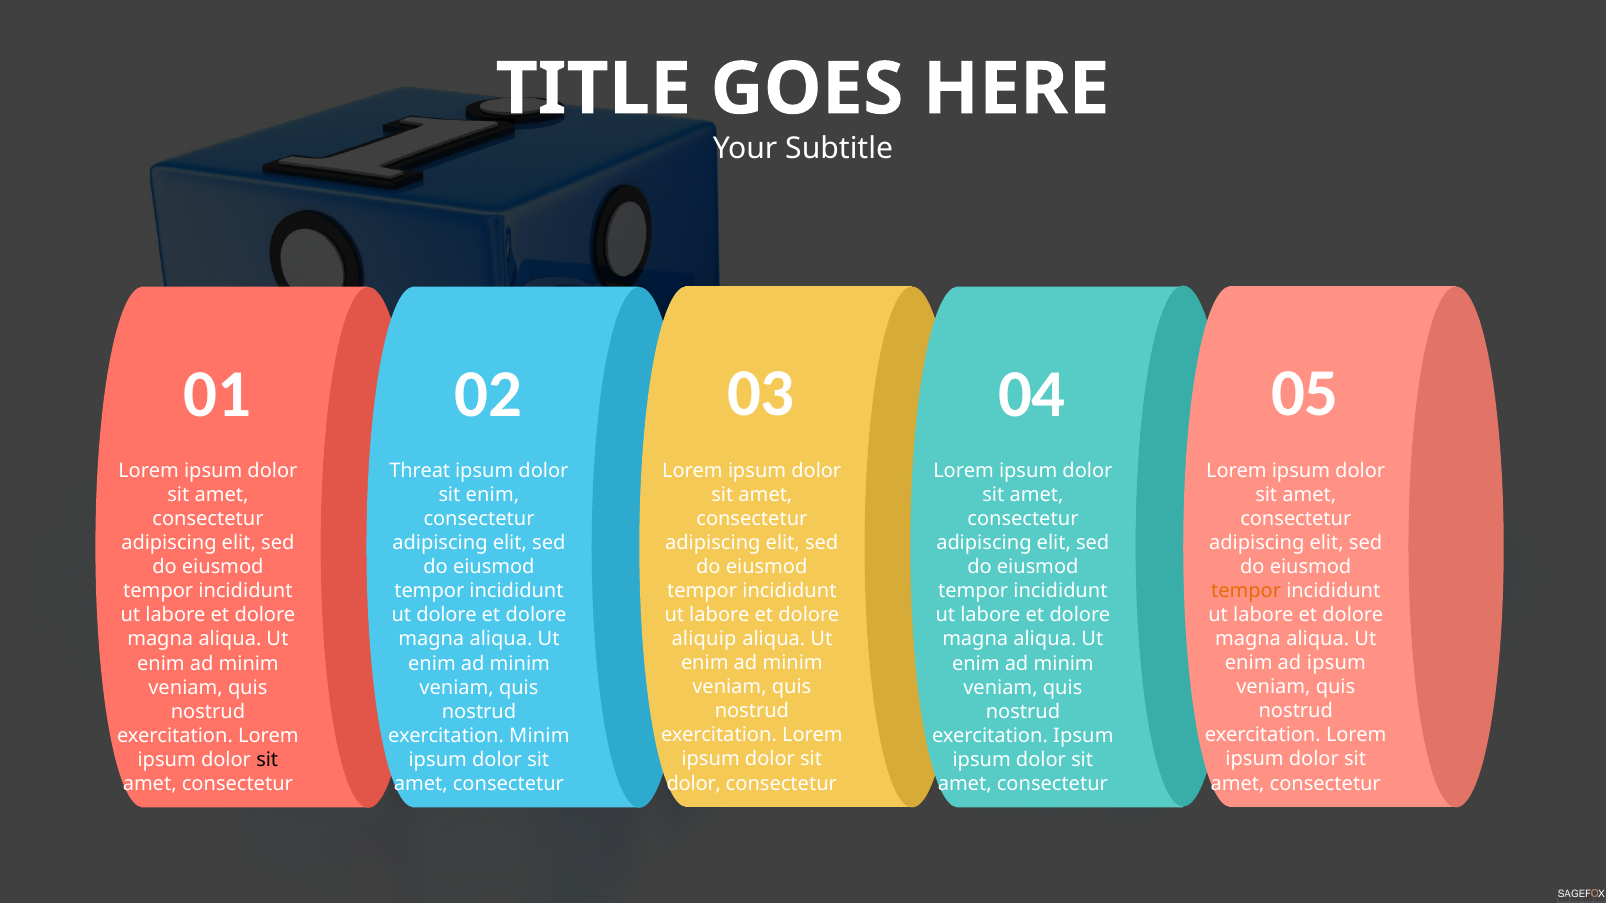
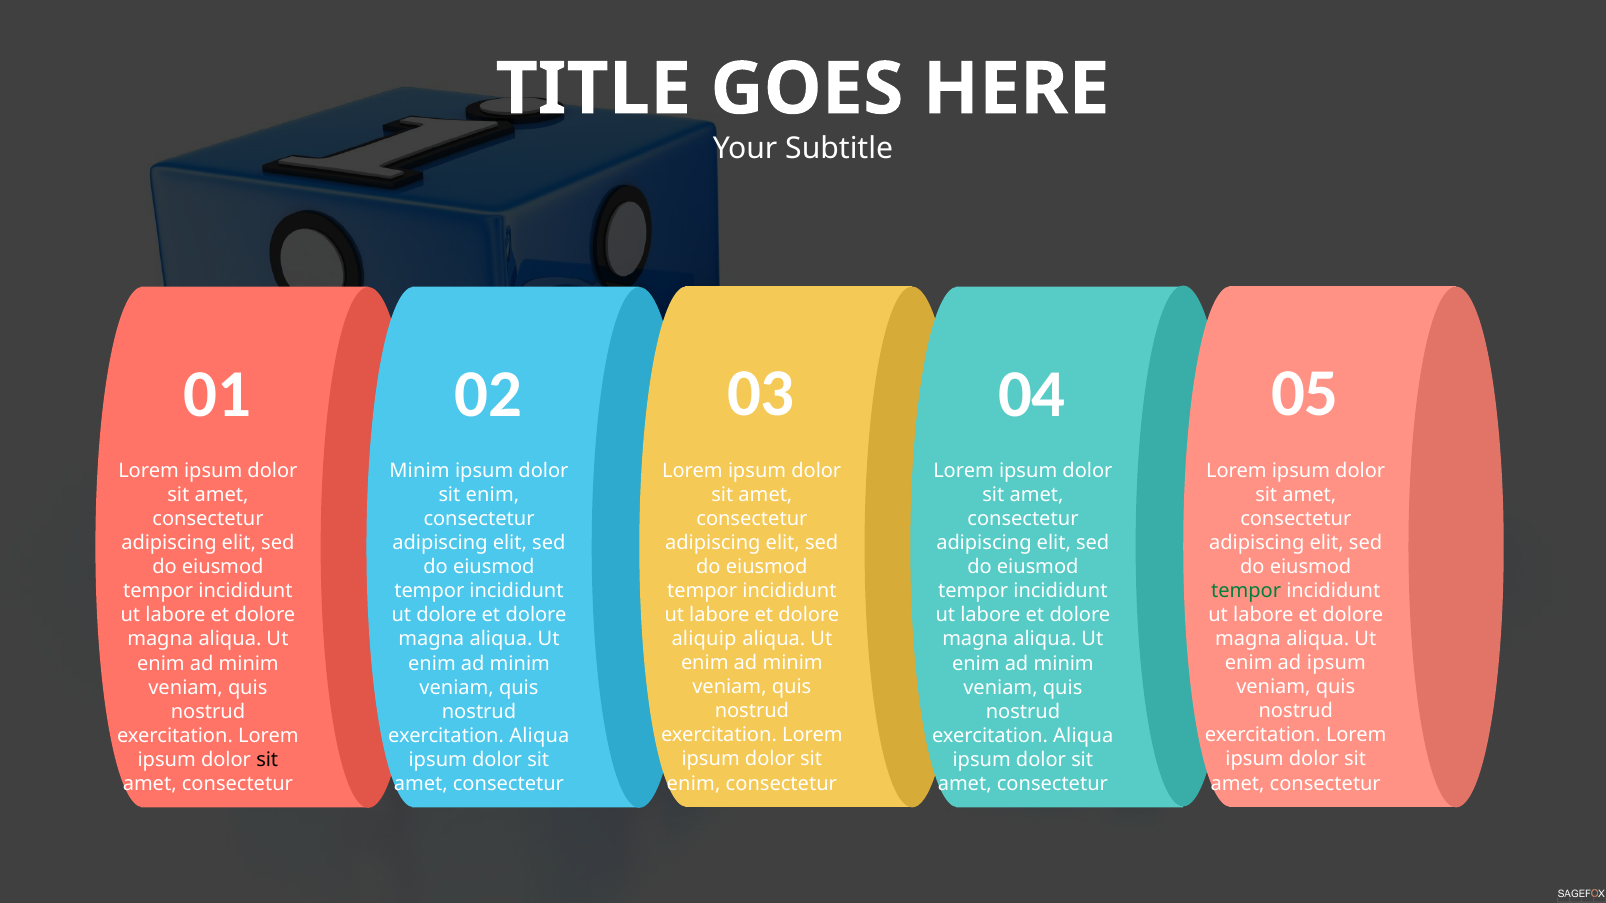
Threat at (420, 471): Threat -> Minim
tempor at (1246, 591) colour: orange -> green
Minim at (539, 736): Minim -> Aliqua
Ipsum at (1083, 736): Ipsum -> Aliqua
dolor at (694, 784): dolor -> enim
